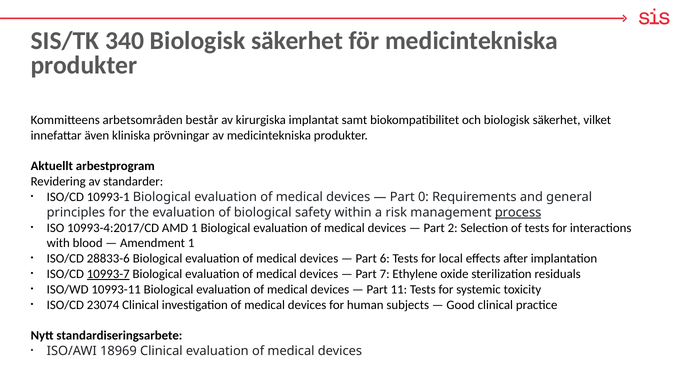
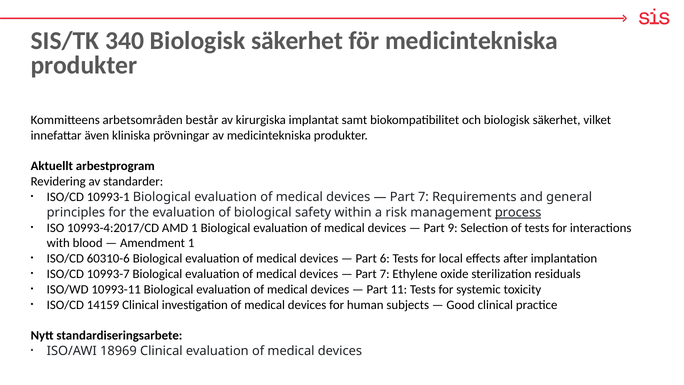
0 at (423, 197): 0 -> 7
2: 2 -> 9
28833-6: 28833-6 -> 60310-6
10993-7 underline: present -> none
23074: 23074 -> 14159
